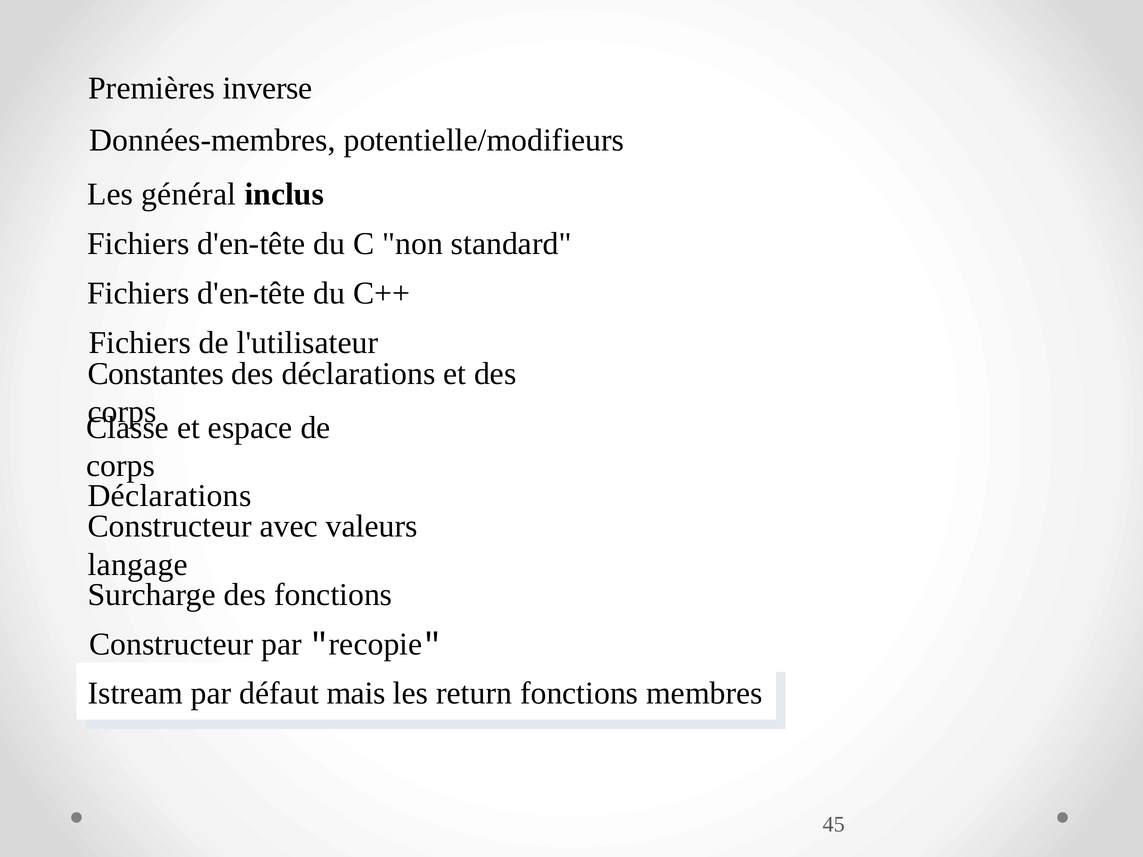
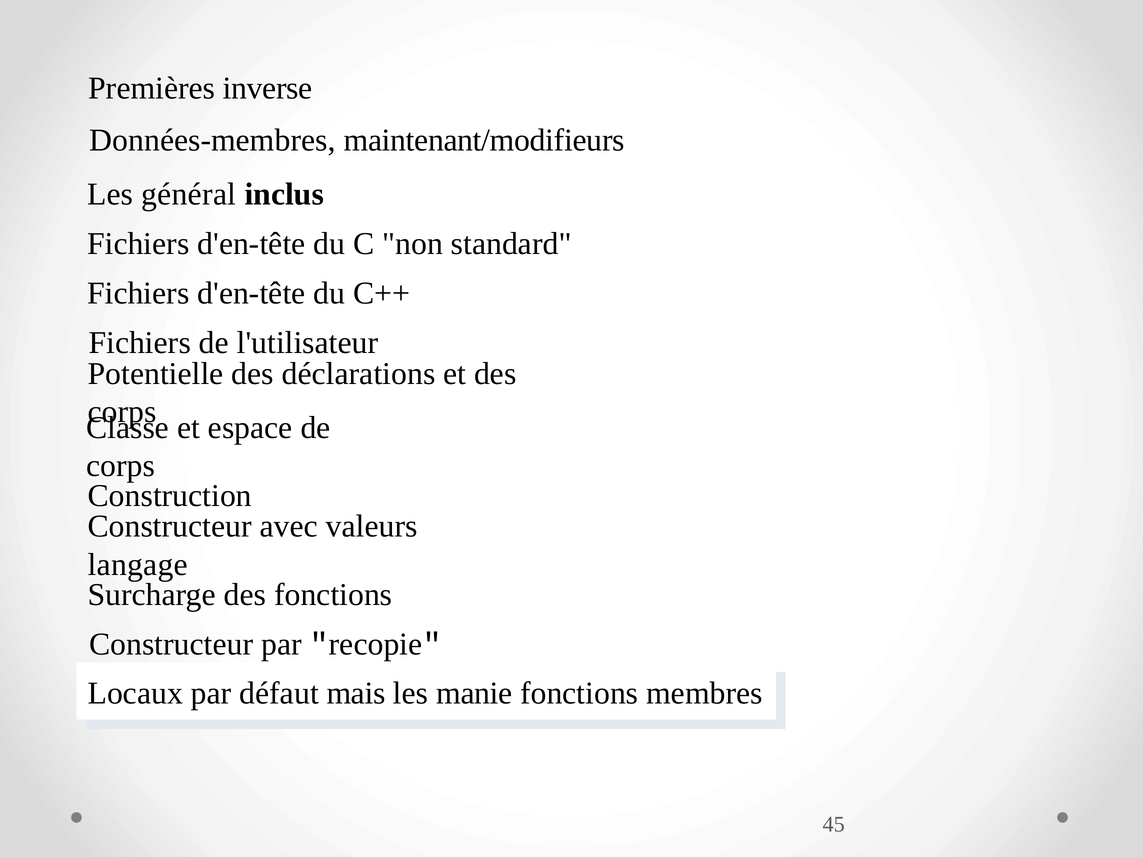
potentielle/modifieurs: potentielle/modifieurs -> maintenant/modifieurs
Constantes: Constantes -> Potentielle
Déclarations at (170, 496): Déclarations -> Construction
Istream: Istream -> Locaux
return: return -> manie
